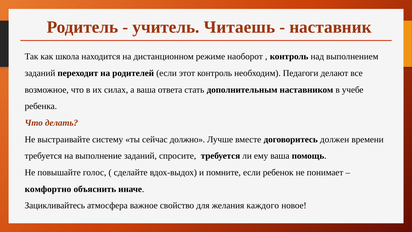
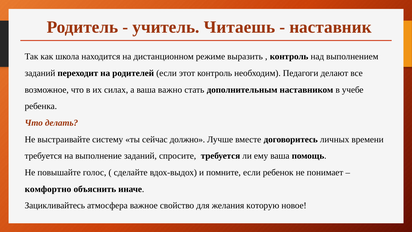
наоборот: наоборот -> выразить
ответа: ответа -> важно
должен: должен -> личных
каждого: каждого -> которую
